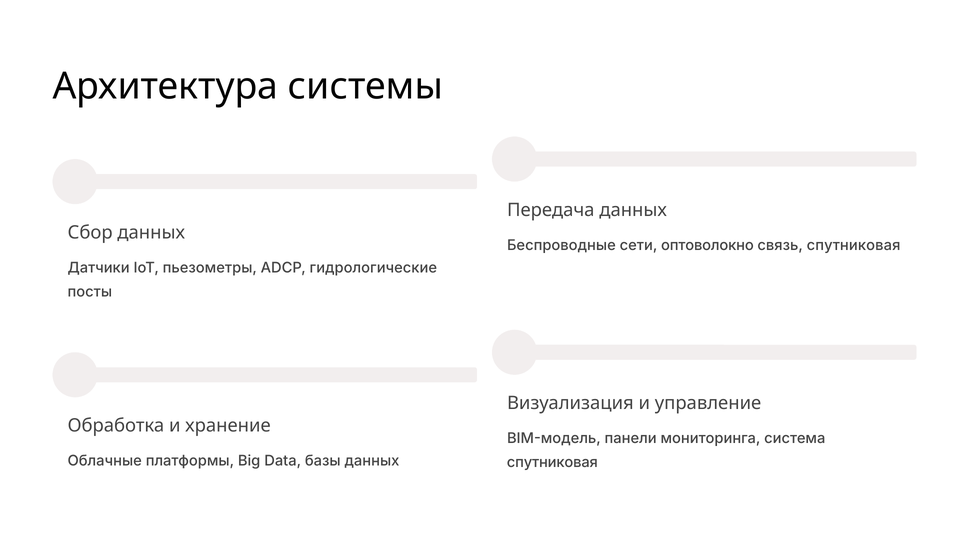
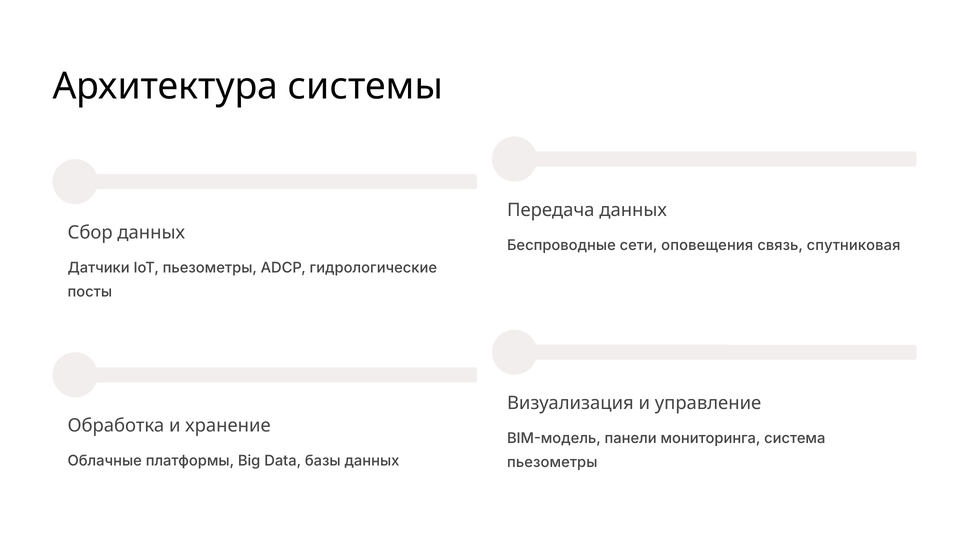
оптоволокно: оптоволокно -> оповещения
спутниковая at (552, 462): спутниковая -> пьезометры
